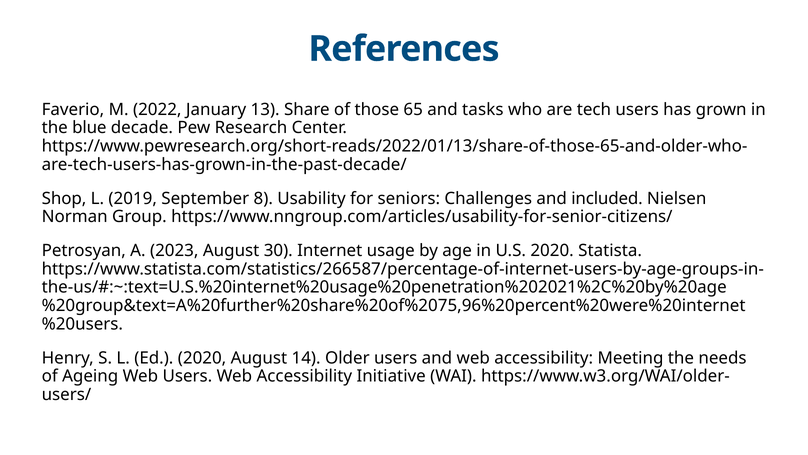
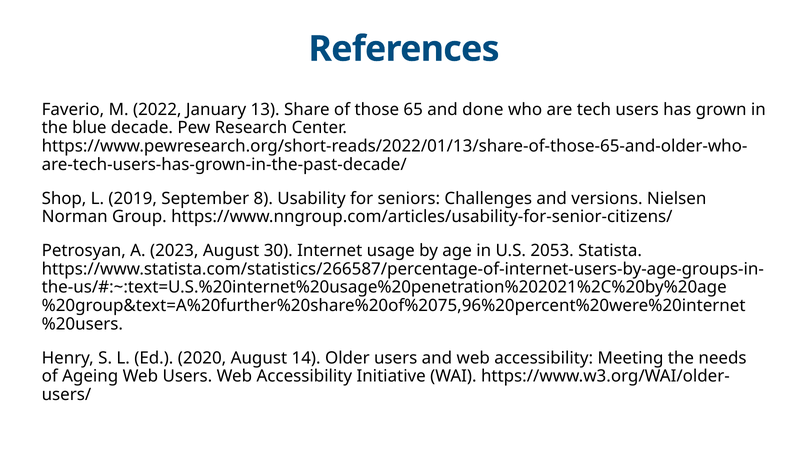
tasks: tasks -> done
included: included -> versions
U.S 2020: 2020 -> 2053
